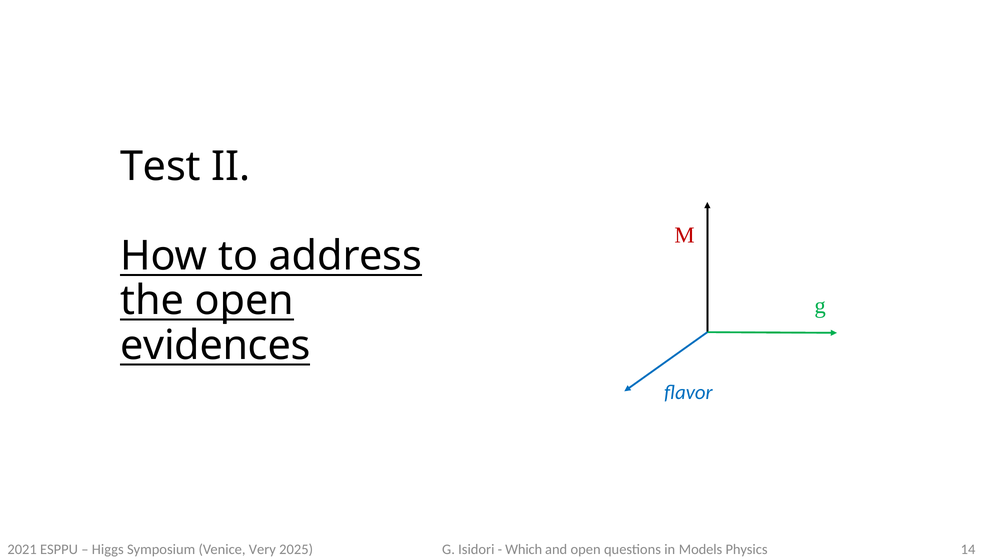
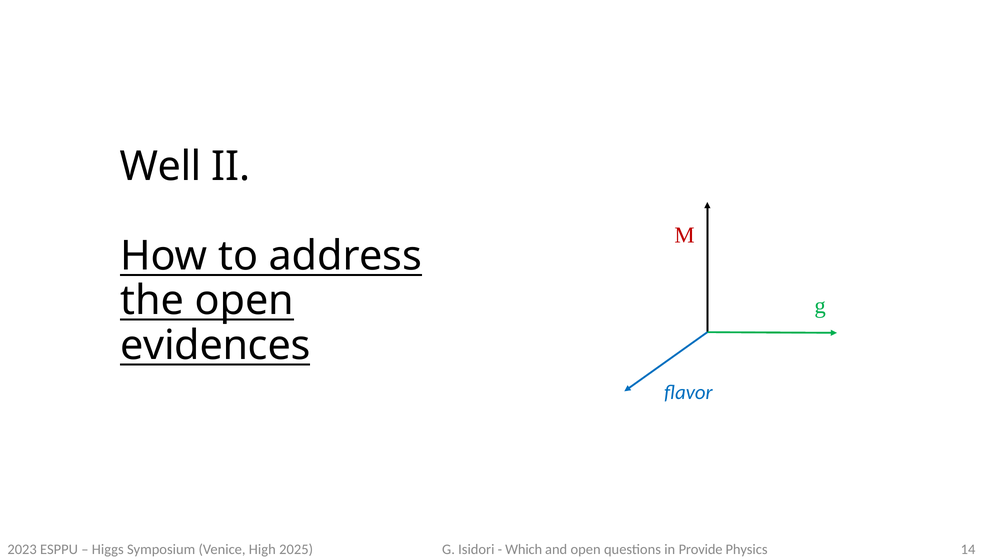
Test: Test -> Well
2021: 2021 -> 2023
Very: Very -> High
Models: Models -> Provide
